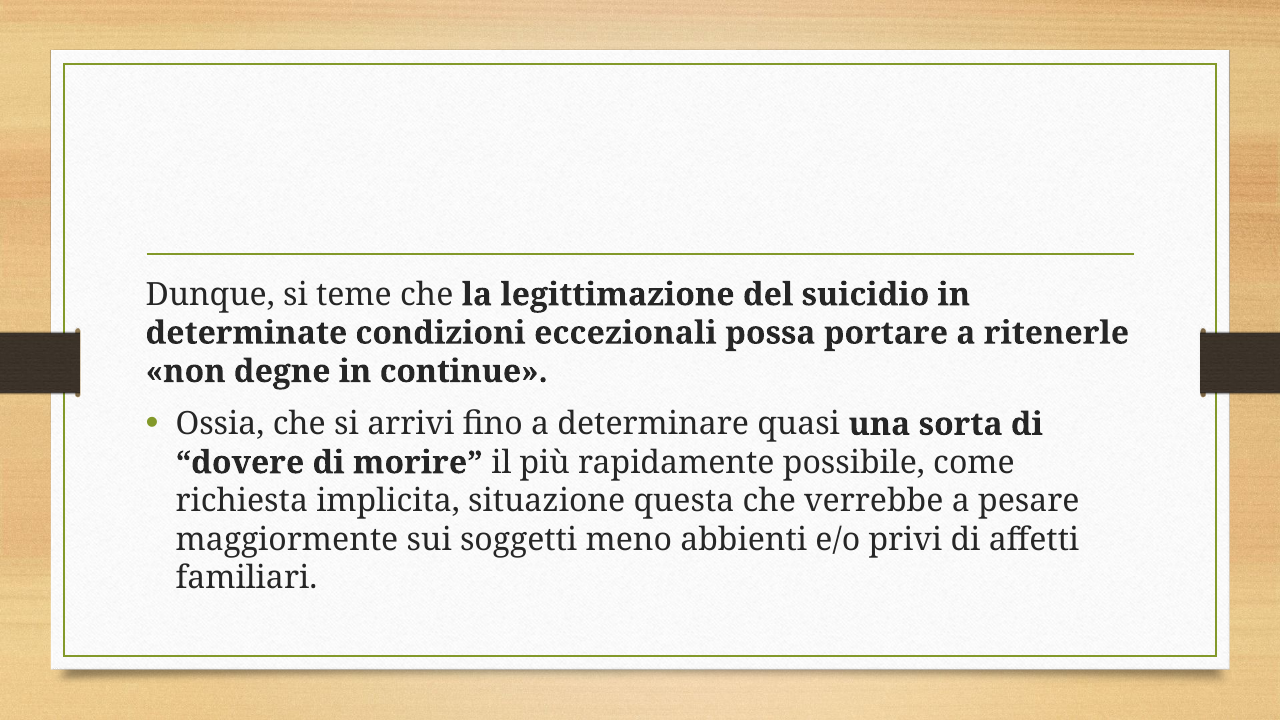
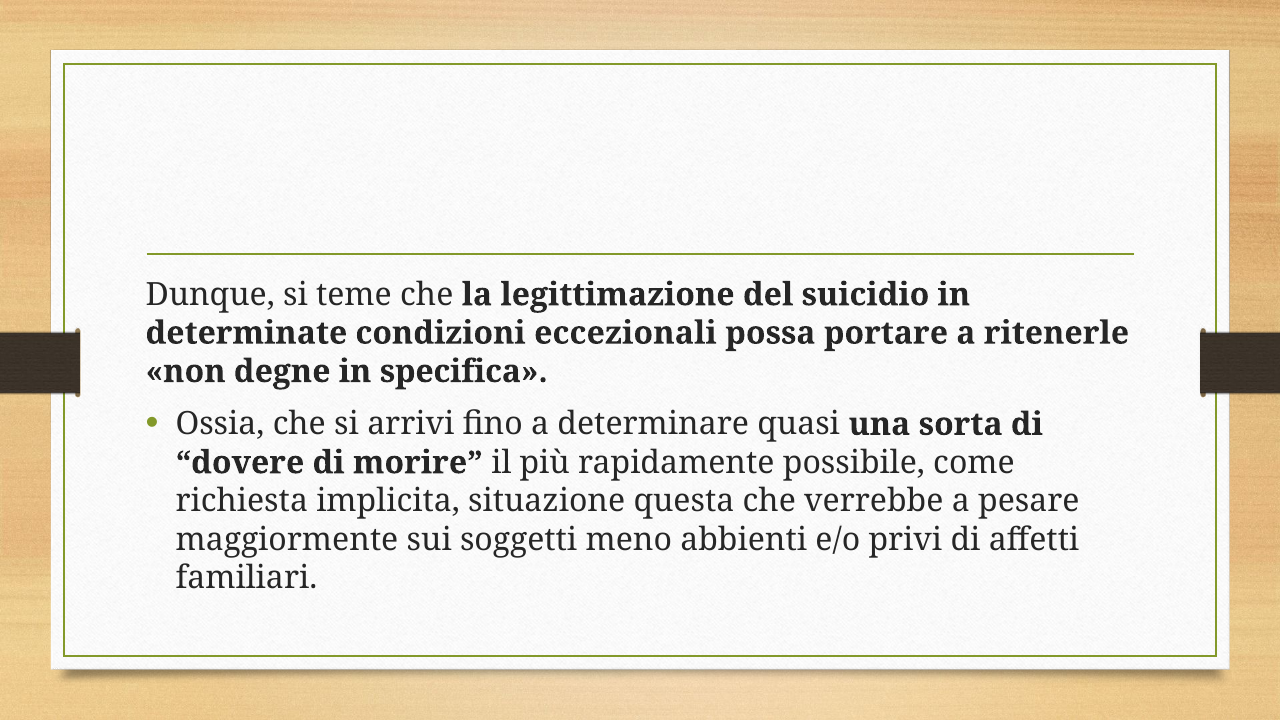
continue: continue -> specifica
